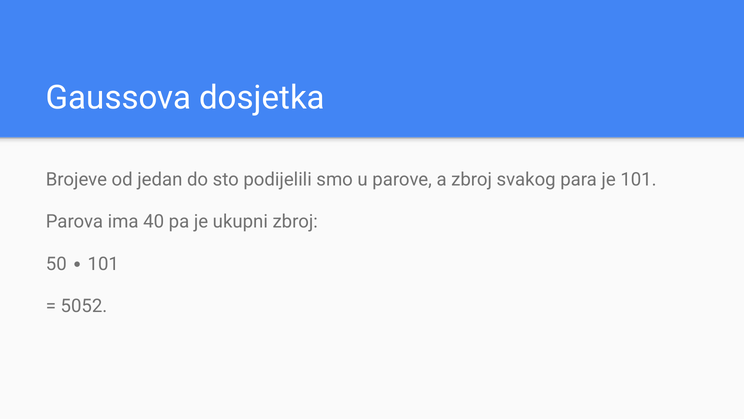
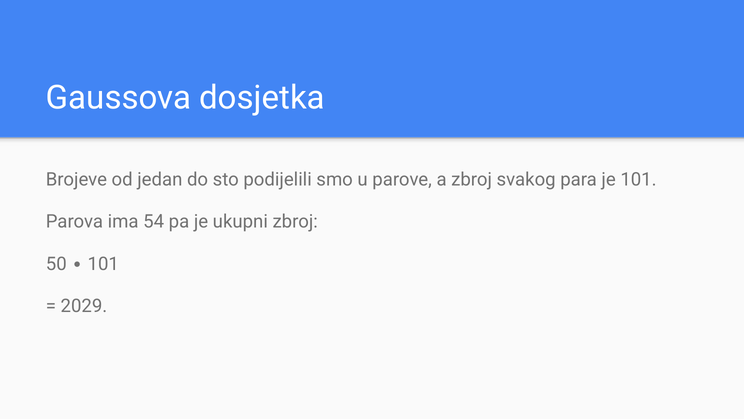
40: 40 -> 54
5052: 5052 -> 2029
